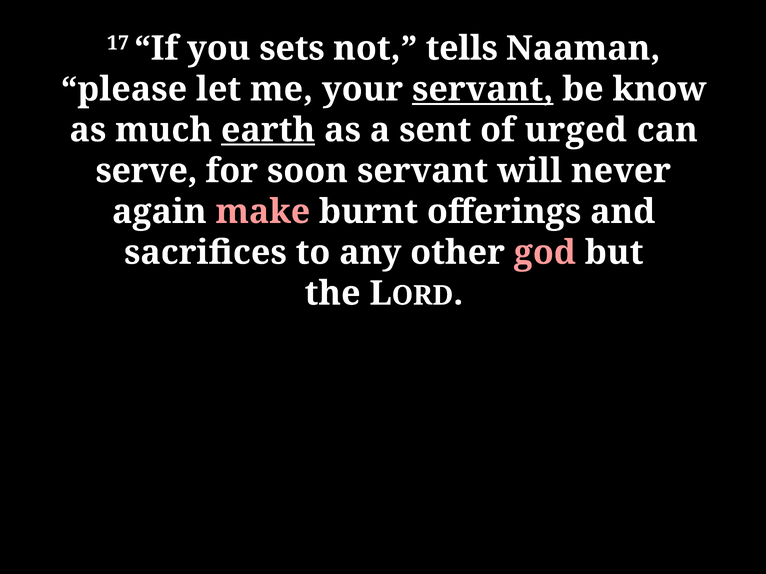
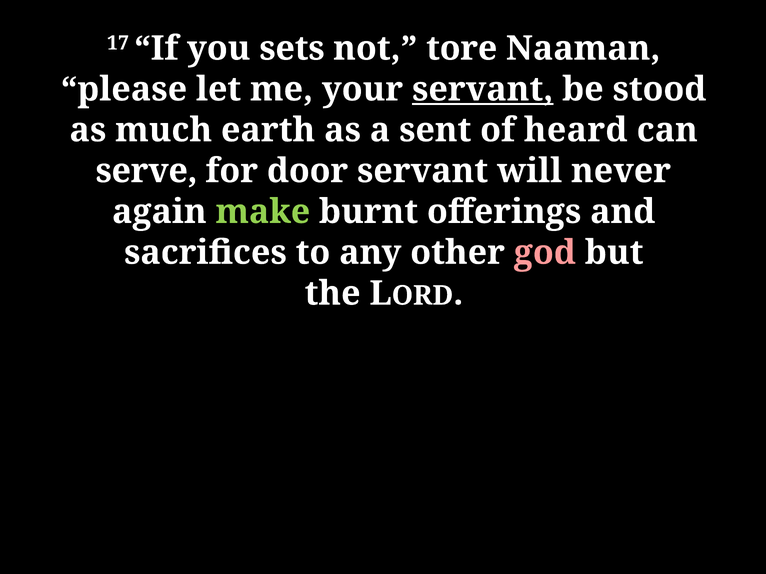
tells: tells -> tore
know: know -> stood
earth underline: present -> none
urged: urged -> heard
soon: soon -> door
make colour: pink -> light green
